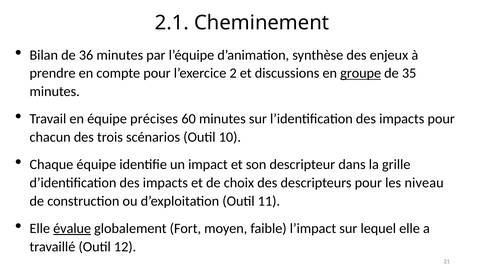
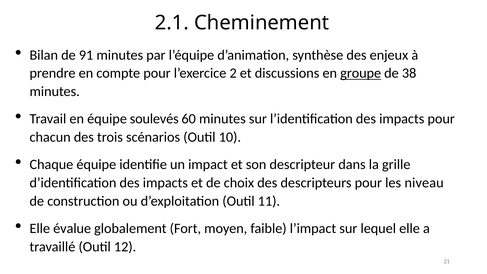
36: 36 -> 91
35: 35 -> 38
précises: précises -> soulevés
évalue underline: present -> none
